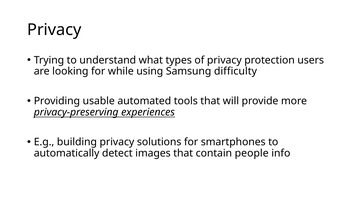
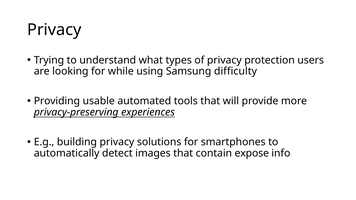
people: people -> expose
